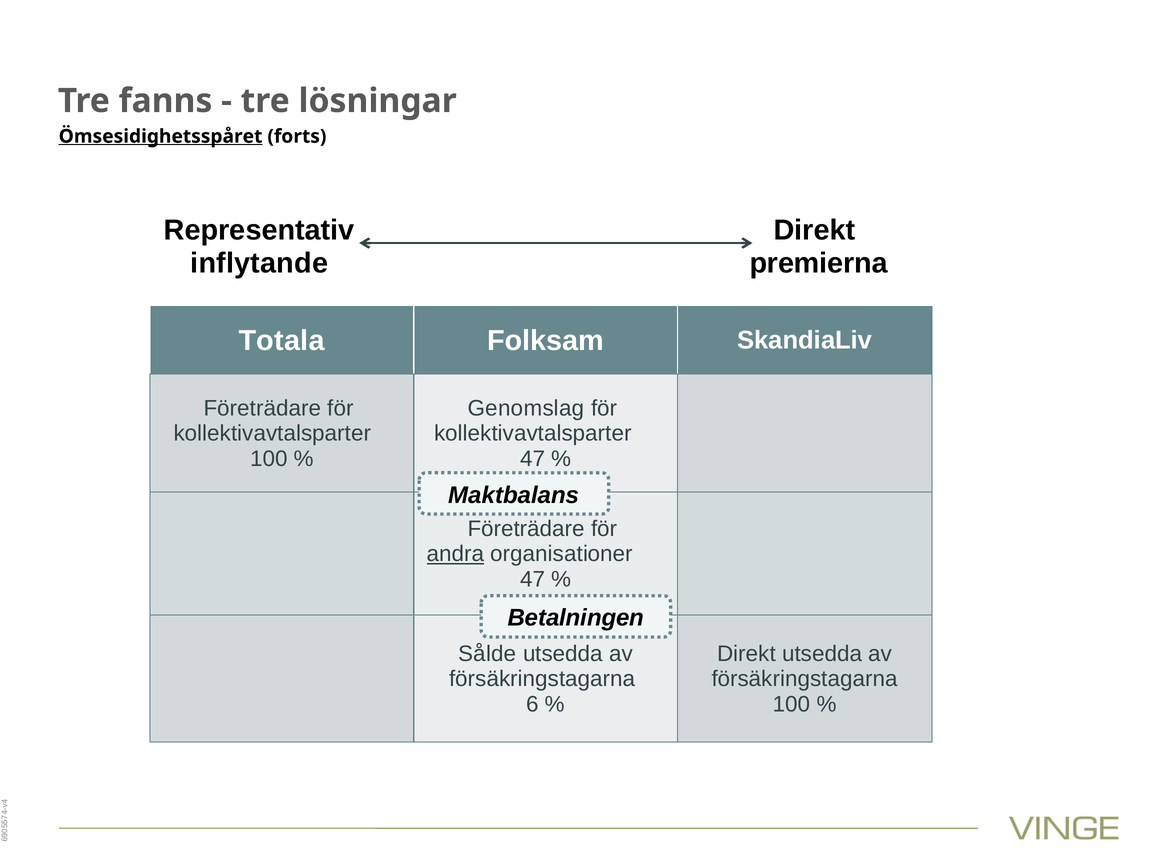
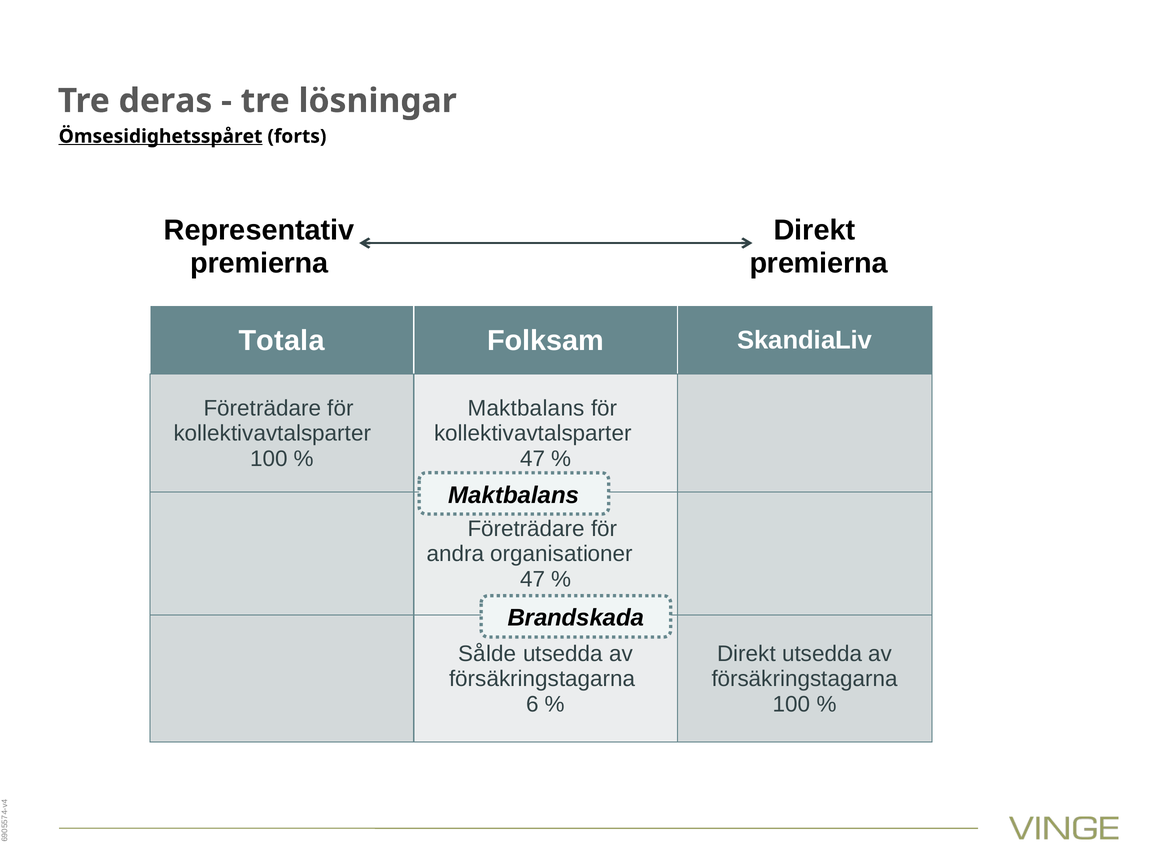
fanns: fanns -> deras
inflytande at (259, 263): inflytande -> premierna
Genomslag at (526, 408): Genomslag -> Maktbalans
andra underline: present -> none
Betalningen: Betalningen -> Brandskada
